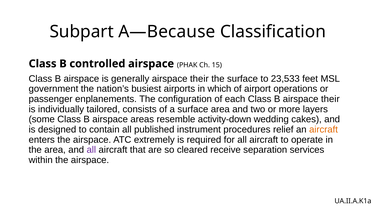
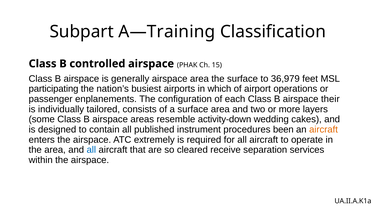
A—Because: A—Because -> A—Training
generally airspace their: their -> area
23,533: 23,533 -> 36,979
government: government -> participating
relief: relief -> been
all at (91, 150) colour: purple -> blue
